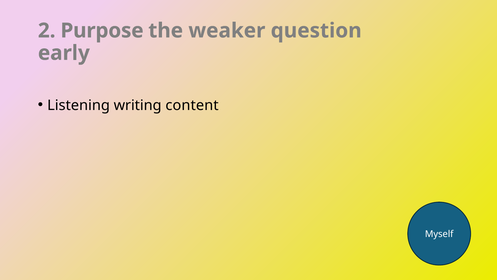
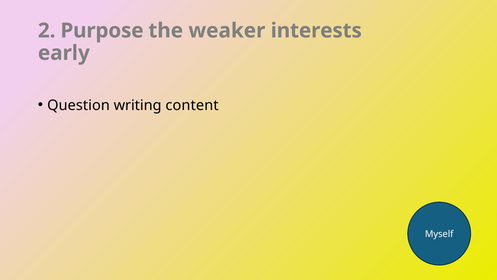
question: question -> interests
Listening: Listening -> Question
